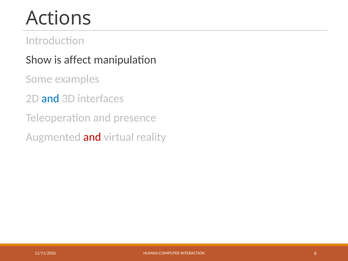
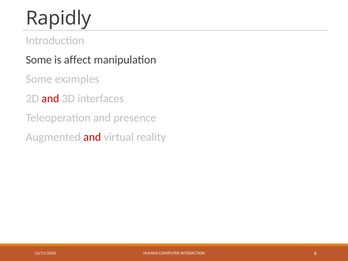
Actions: Actions -> Rapidly
Show at (39, 60): Show -> Some
and at (50, 98) colour: blue -> red
